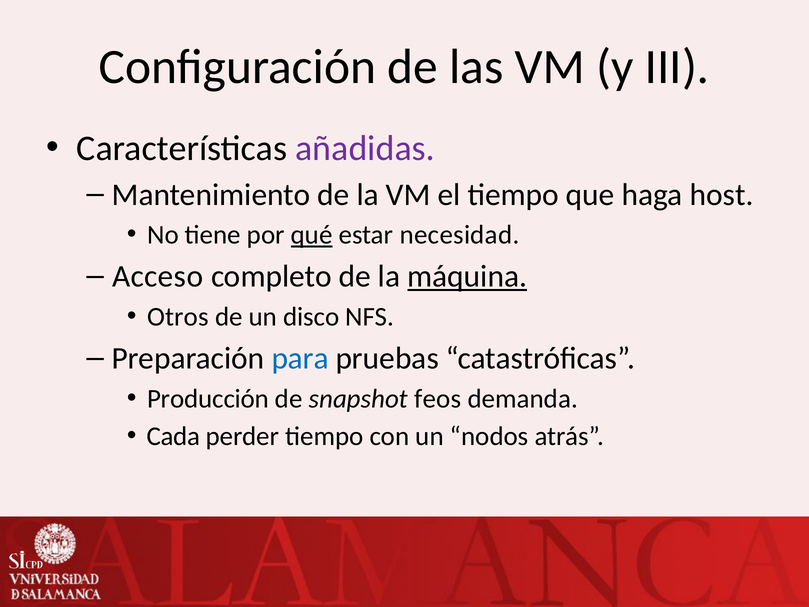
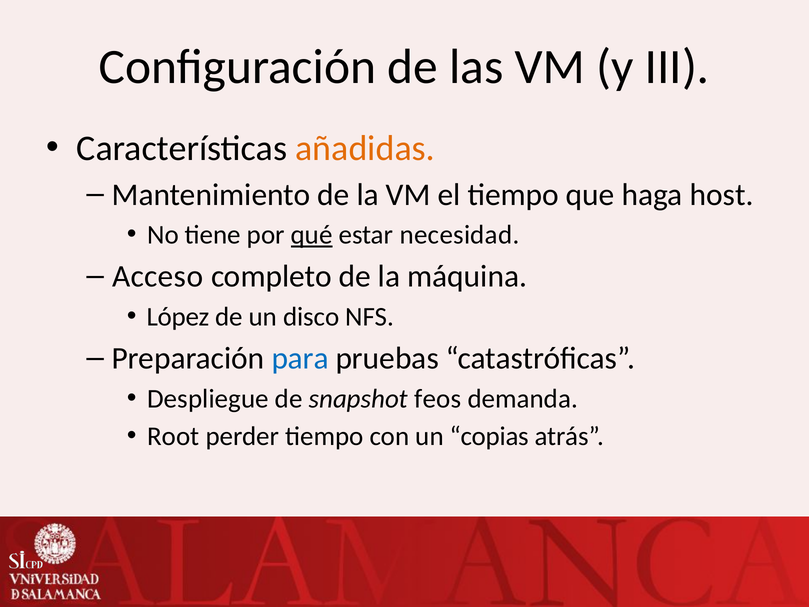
añadidas colour: purple -> orange
máquina underline: present -> none
Otros: Otros -> López
Producción: Producción -> Despliegue
Cada: Cada -> Root
nodos: nodos -> copias
